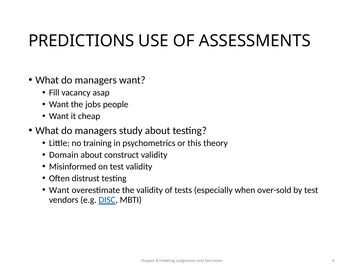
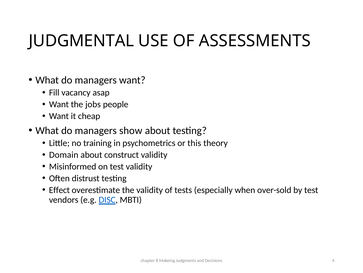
PREDICTIONS: PREDICTIONS -> JUDGMENTAL
study: study -> show
Want at (59, 190): Want -> Effect
